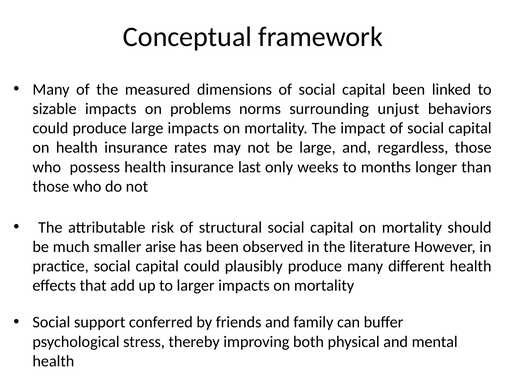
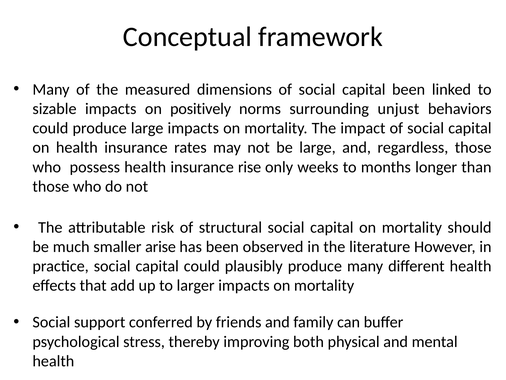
problems: problems -> positively
last: last -> rise
